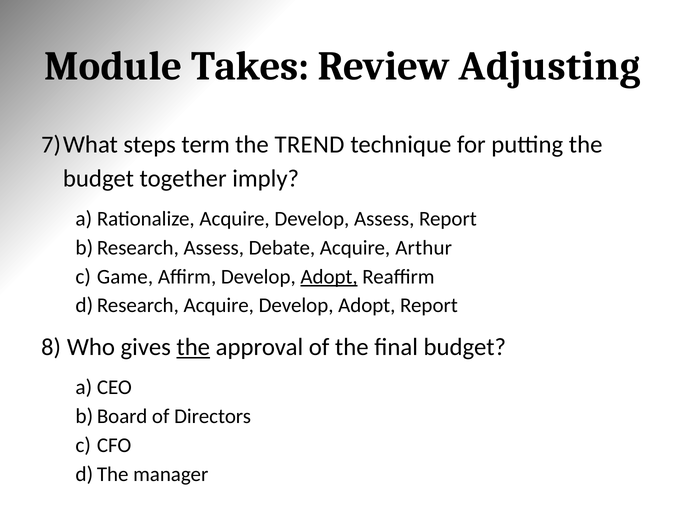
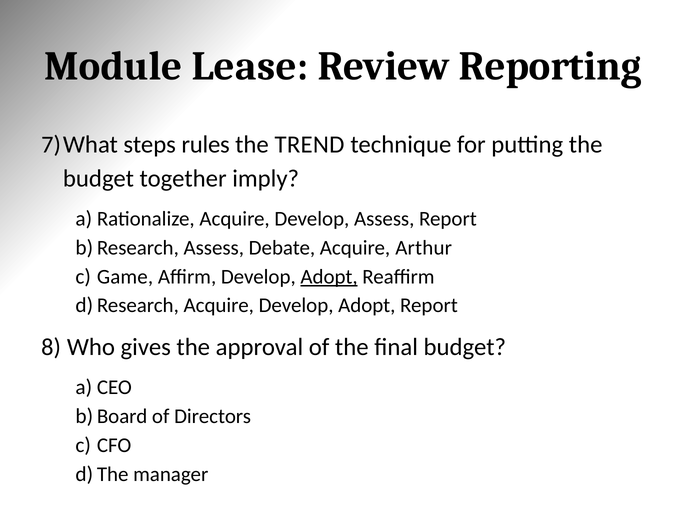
Takes: Takes -> Lease
Adjusting: Adjusting -> Reporting
term: term -> rules
the at (193, 348) underline: present -> none
